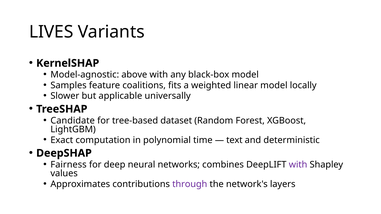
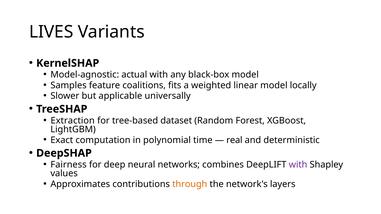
above: above -> actual
Candidate: Candidate -> Extraction
text: text -> real
through colour: purple -> orange
